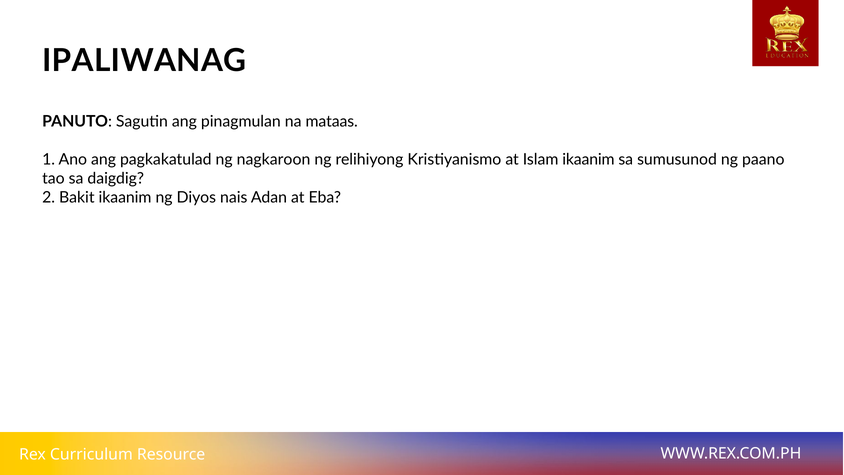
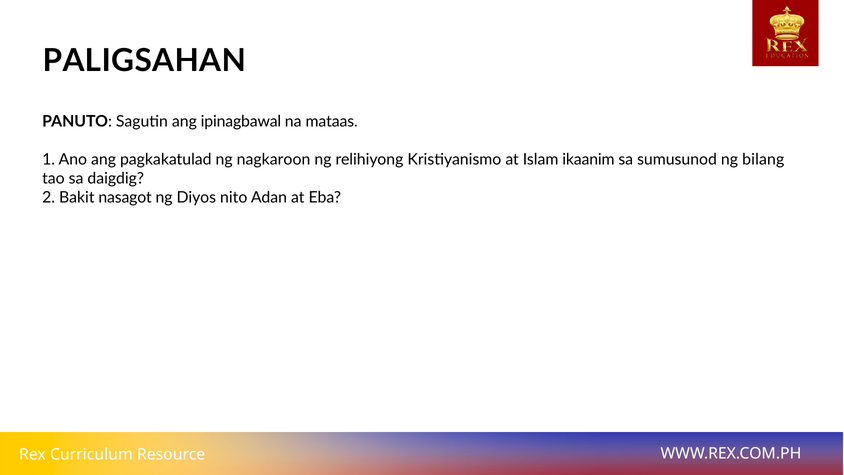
IPALIWANAG: IPALIWANAG -> PALIGSAHAN
pinagmulan: pinagmulan -> ipinagbawal
paano: paano -> bilang
Bakit ikaanim: ikaanim -> nasagot
nais: nais -> nito
